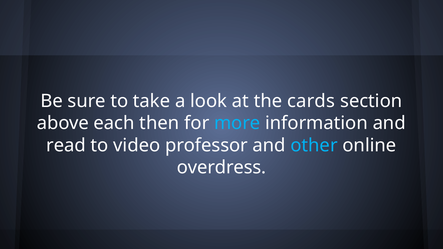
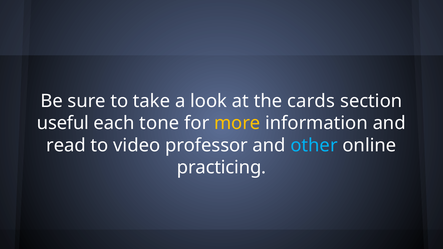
above: above -> useful
then: then -> tone
more colour: light blue -> yellow
overdress: overdress -> practicing
